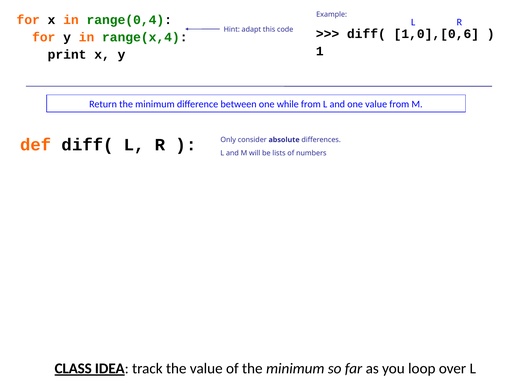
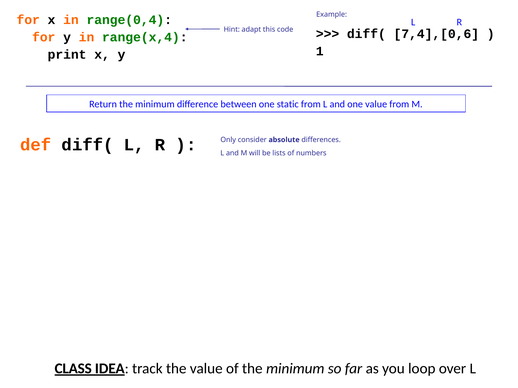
1,0],[0,6: 1,0],[0,6 -> 7,4],[0,6
while: while -> static
